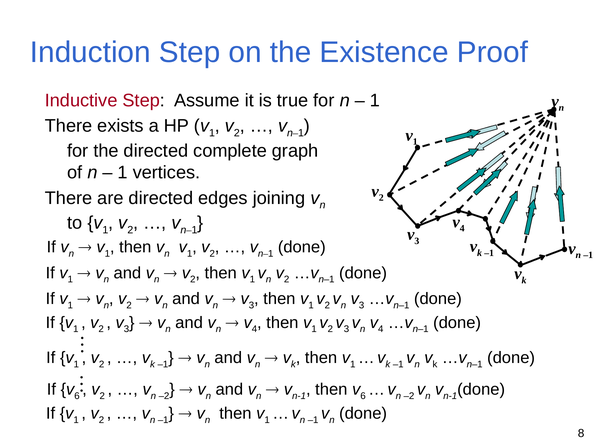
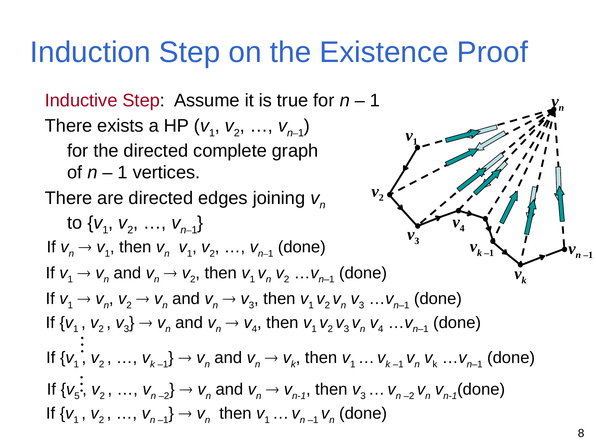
6 at (77, 396): 6 -> 5
6 at (363, 396): 6 -> 3
